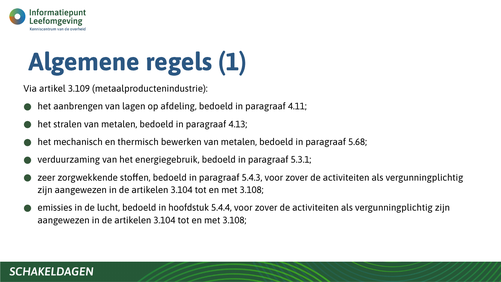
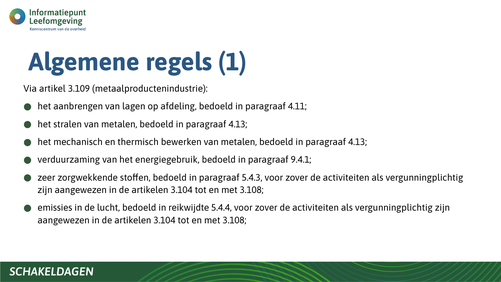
5.68 at (358, 142): 5.68 -> 4.13
5.3.1: 5.3.1 -> 9.4.1
hoofdstuk: hoofdstuk -> reikwijdte
